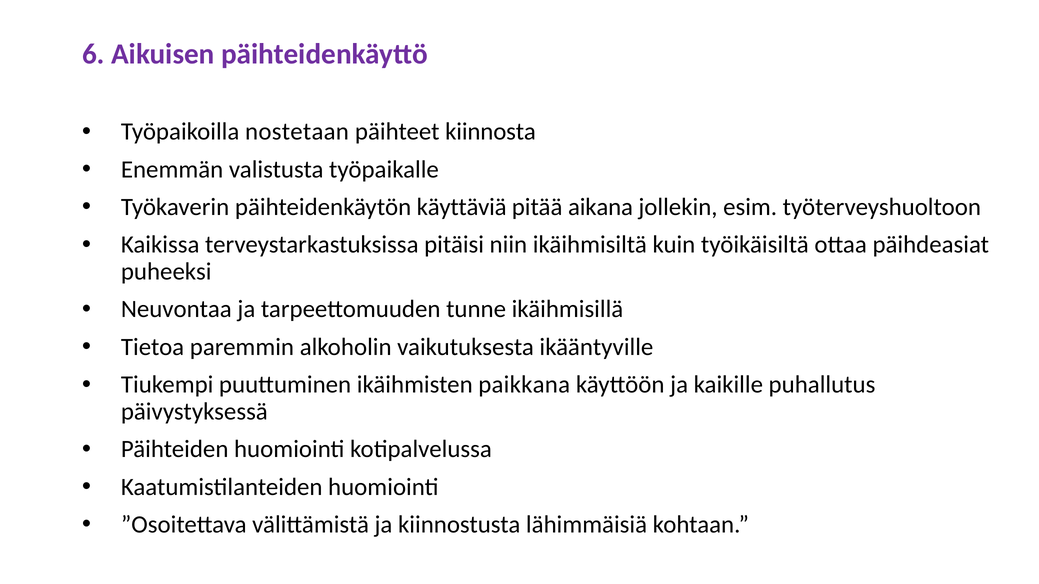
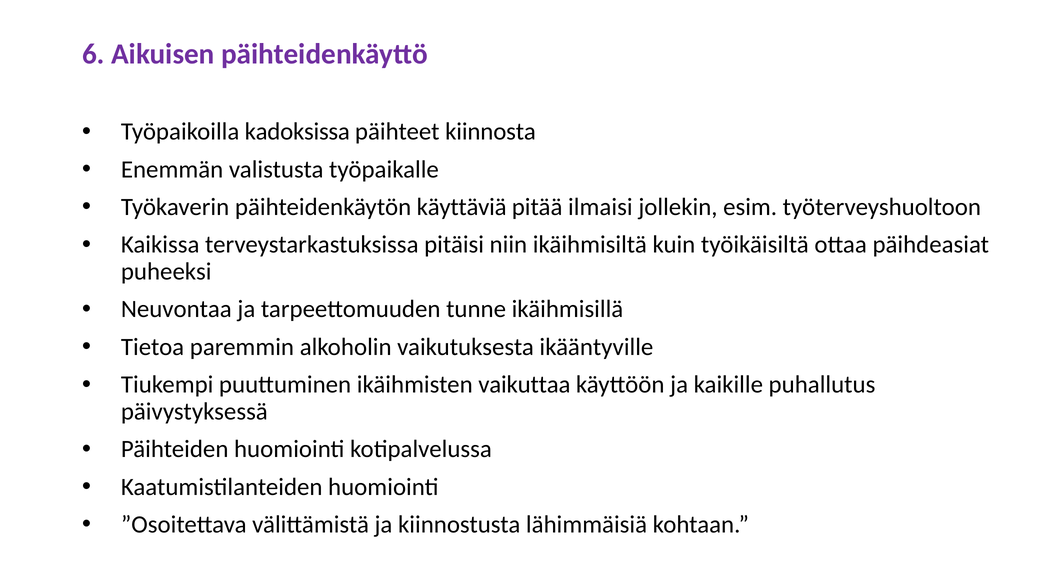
nostetaan: nostetaan -> kadoksissa
aikana: aikana -> ilmaisi
paikkana: paikkana -> vaikuttaa
